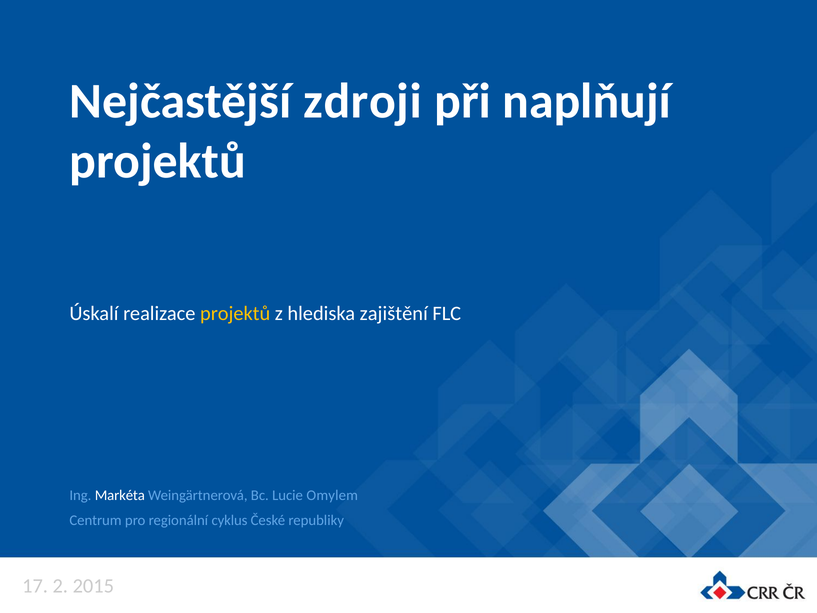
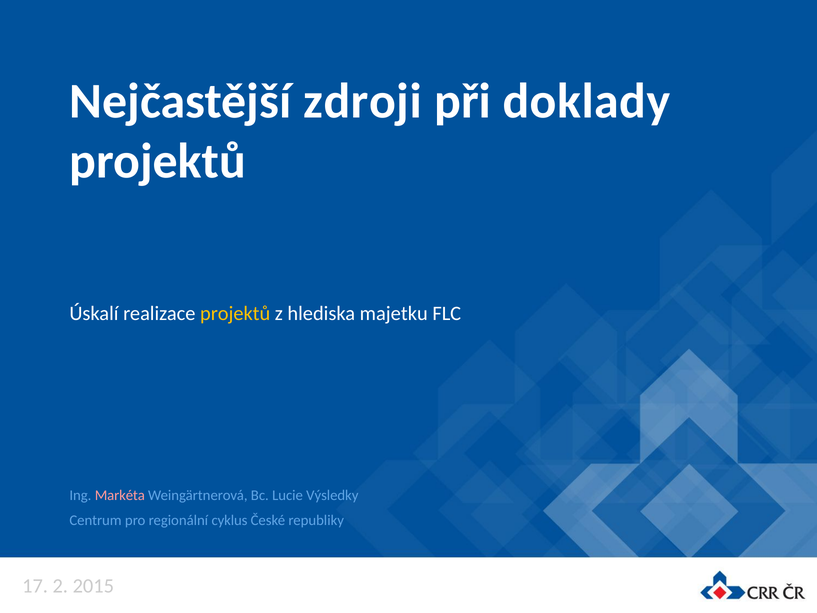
naplňují: naplňují -> doklady
zajištění: zajištění -> majetku
Markéta colour: white -> pink
Omylem: Omylem -> Výsledky
